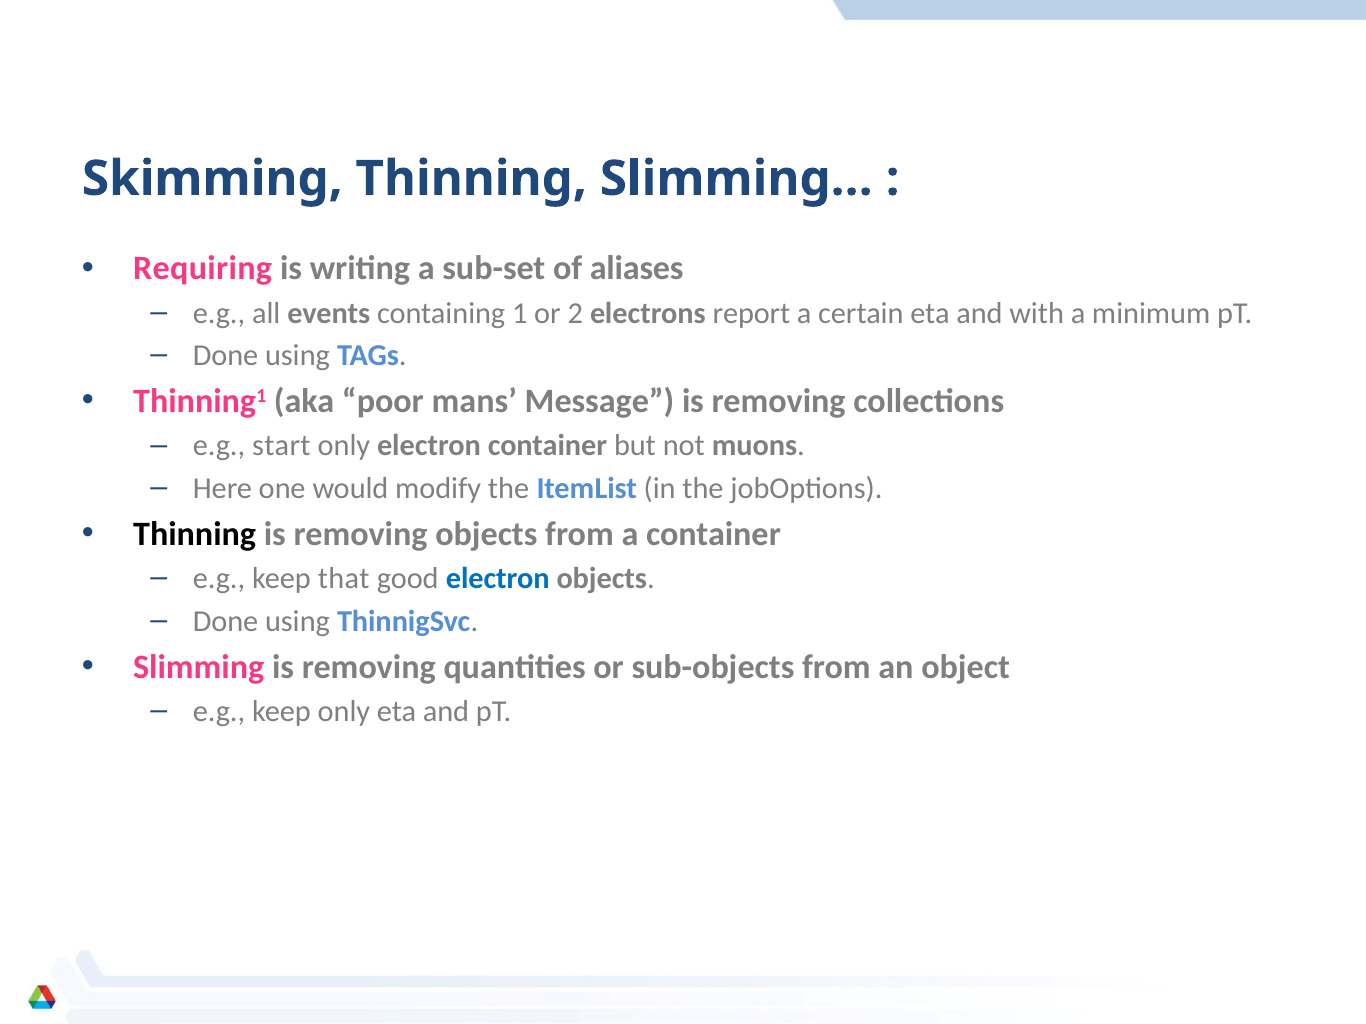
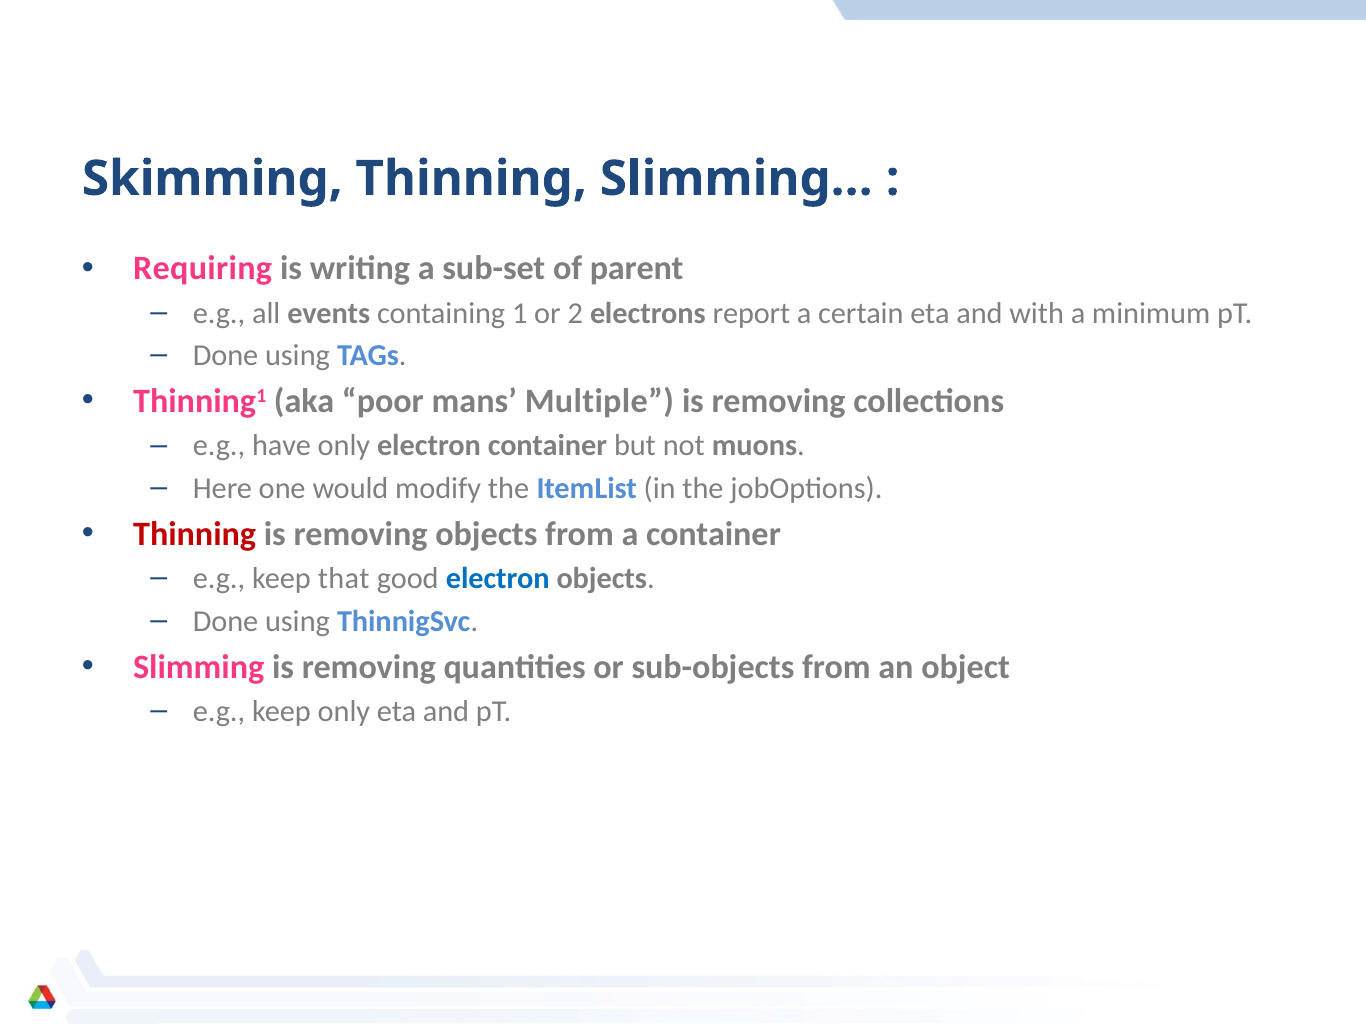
aliases: aliases -> parent
Message: Message -> Multiple
start: start -> have
Thinning at (195, 534) colour: black -> red
